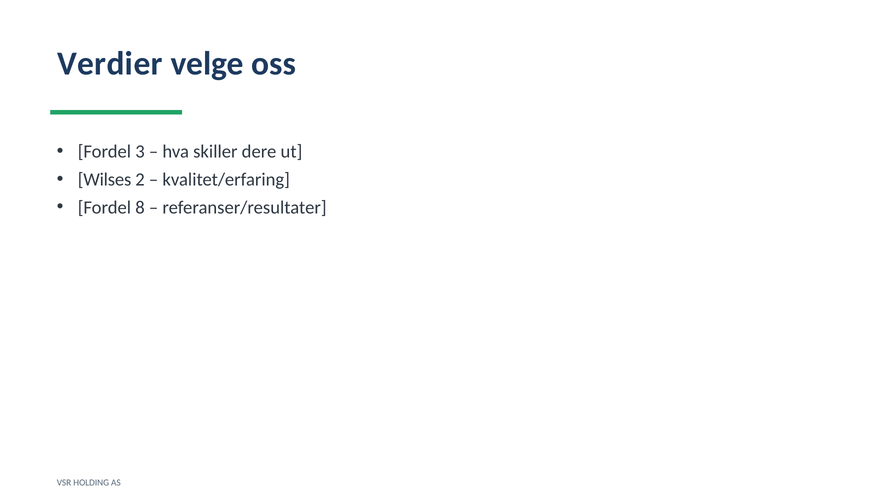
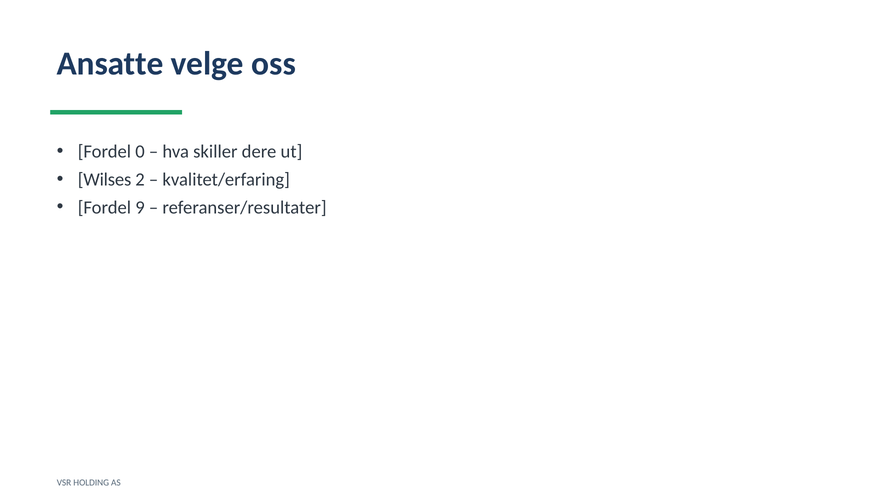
Verdier: Verdier -> Ansatte
3: 3 -> 0
8: 8 -> 9
